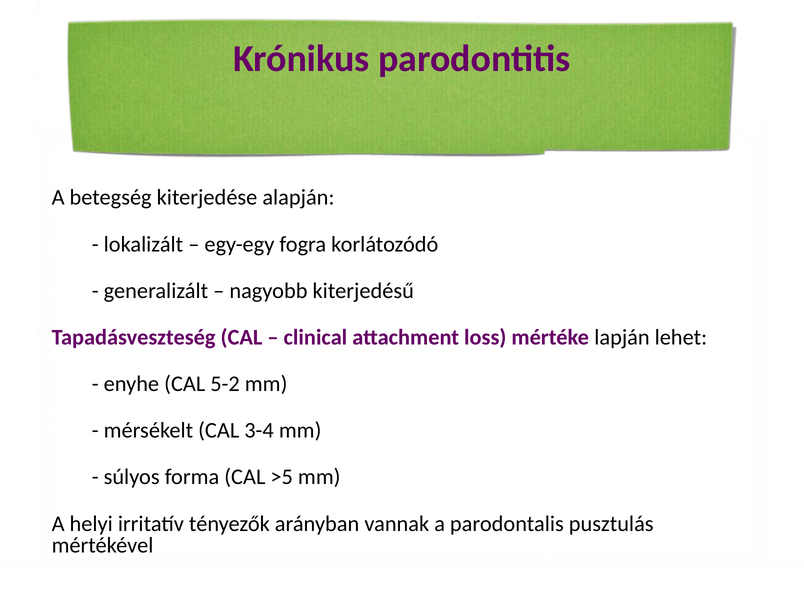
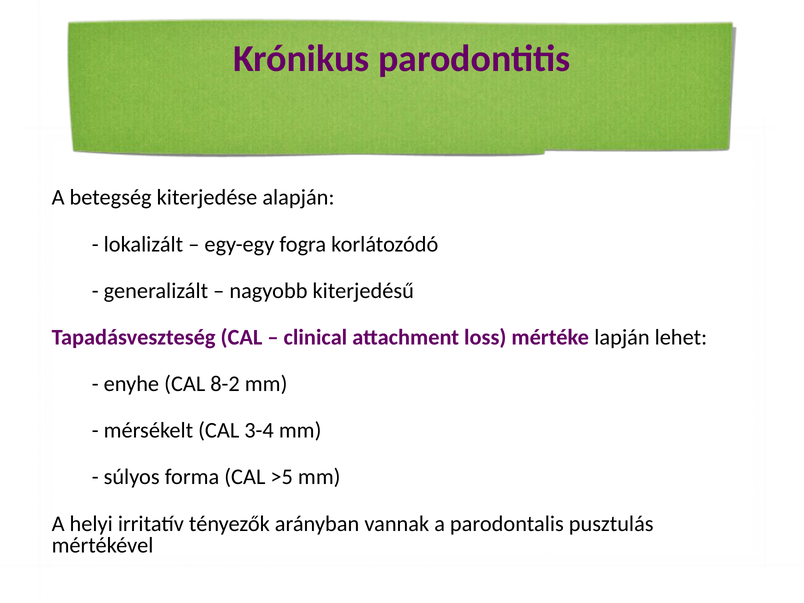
5-2: 5-2 -> 8-2
